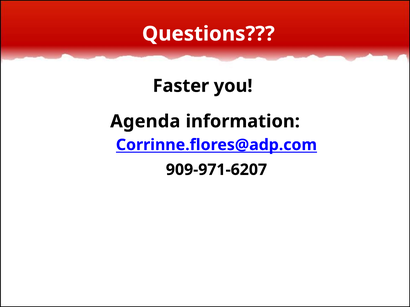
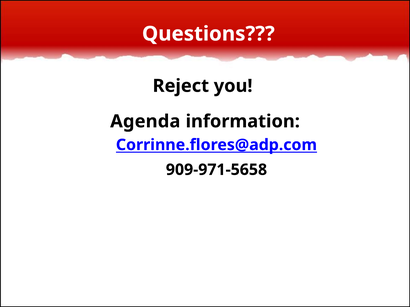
Faster: Faster -> Reject
909-971-6207: 909-971-6207 -> 909-971-5658
